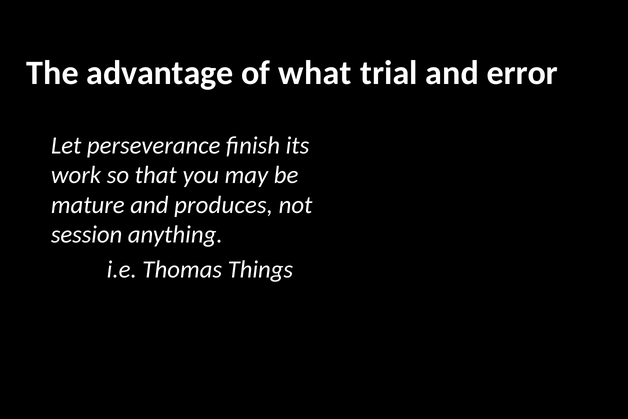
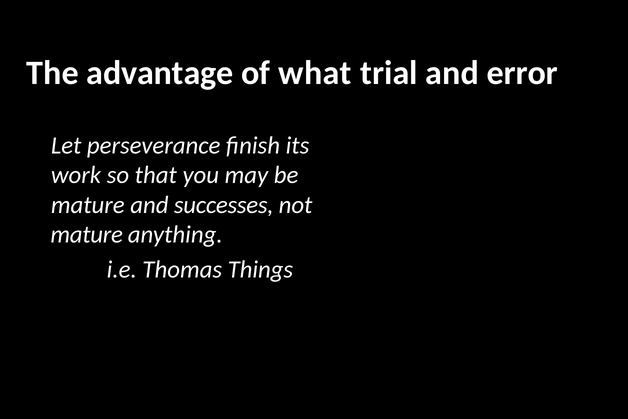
produces: produces -> successes
session at (87, 235): session -> mature
